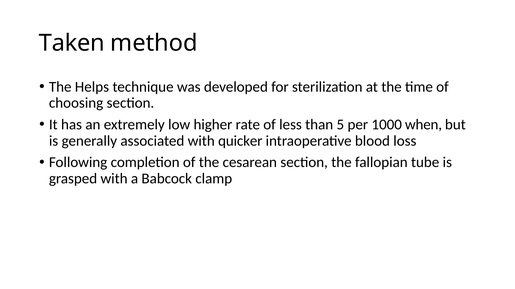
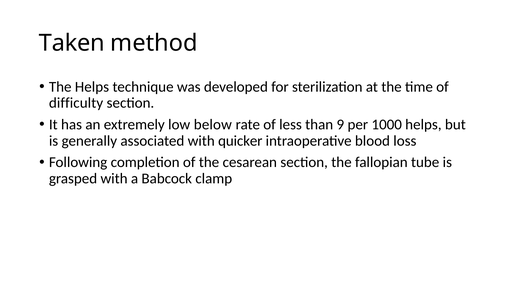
choosing: choosing -> difficulty
higher: higher -> below
5: 5 -> 9
1000 when: when -> helps
